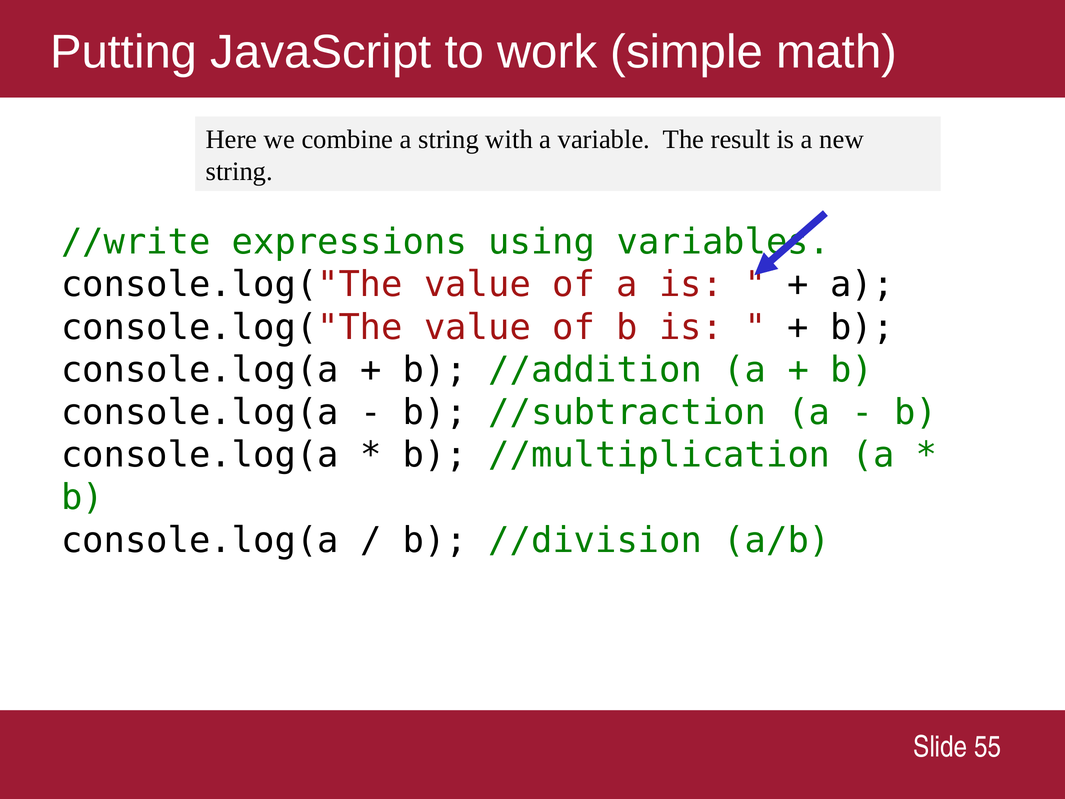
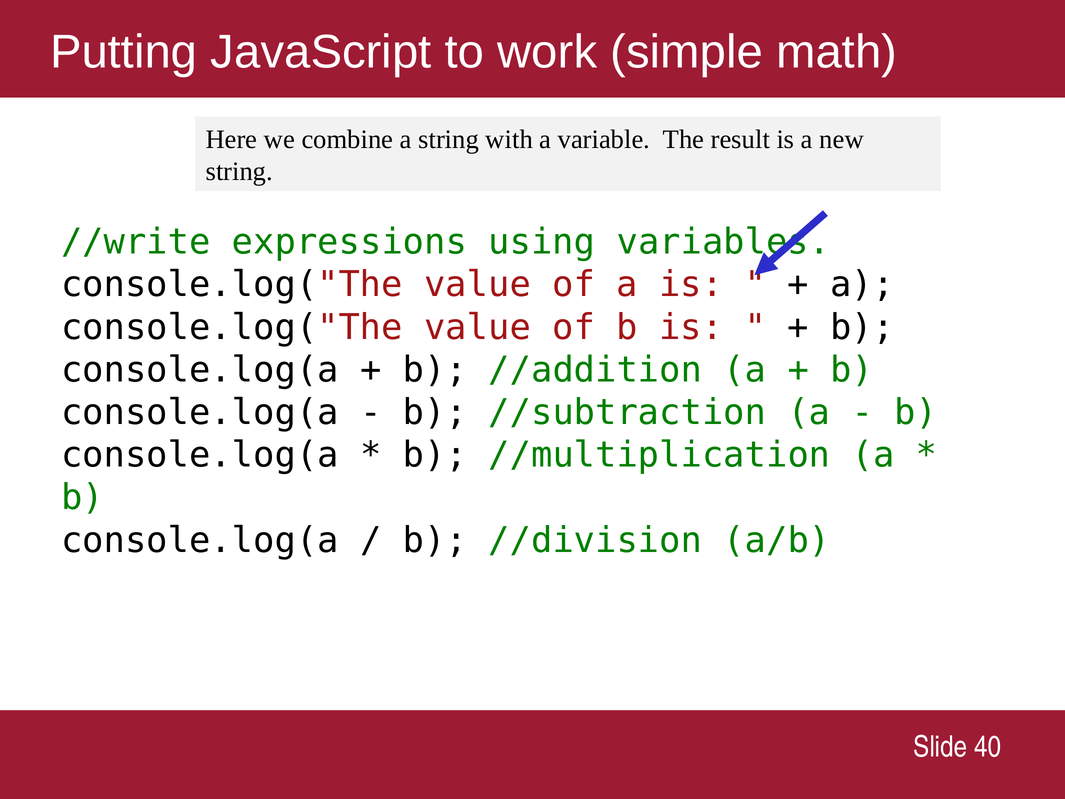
55: 55 -> 40
